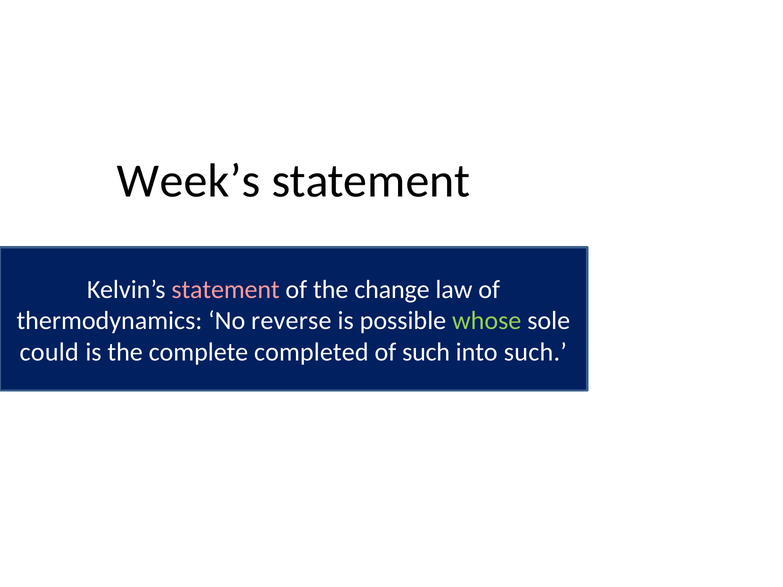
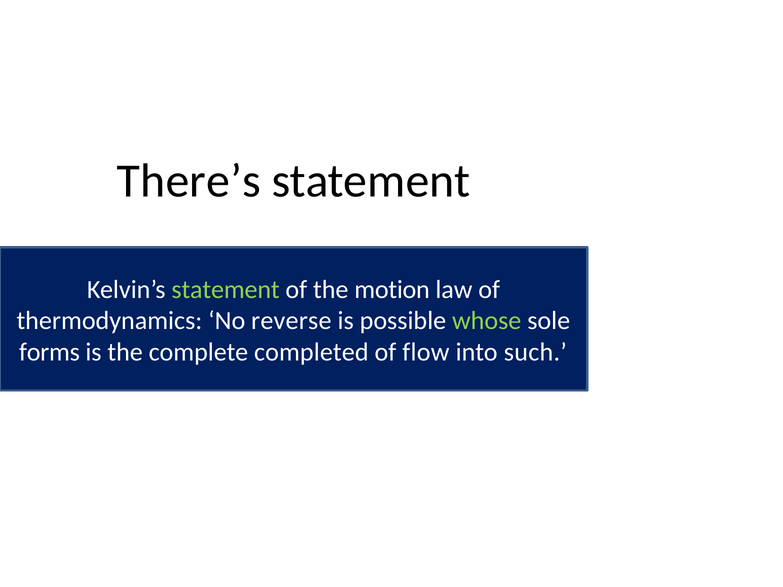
Week’s: Week’s -> There’s
statement at (226, 290) colour: pink -> light green
change: change -> motion
could: could -> forms
of such: such -> flow
